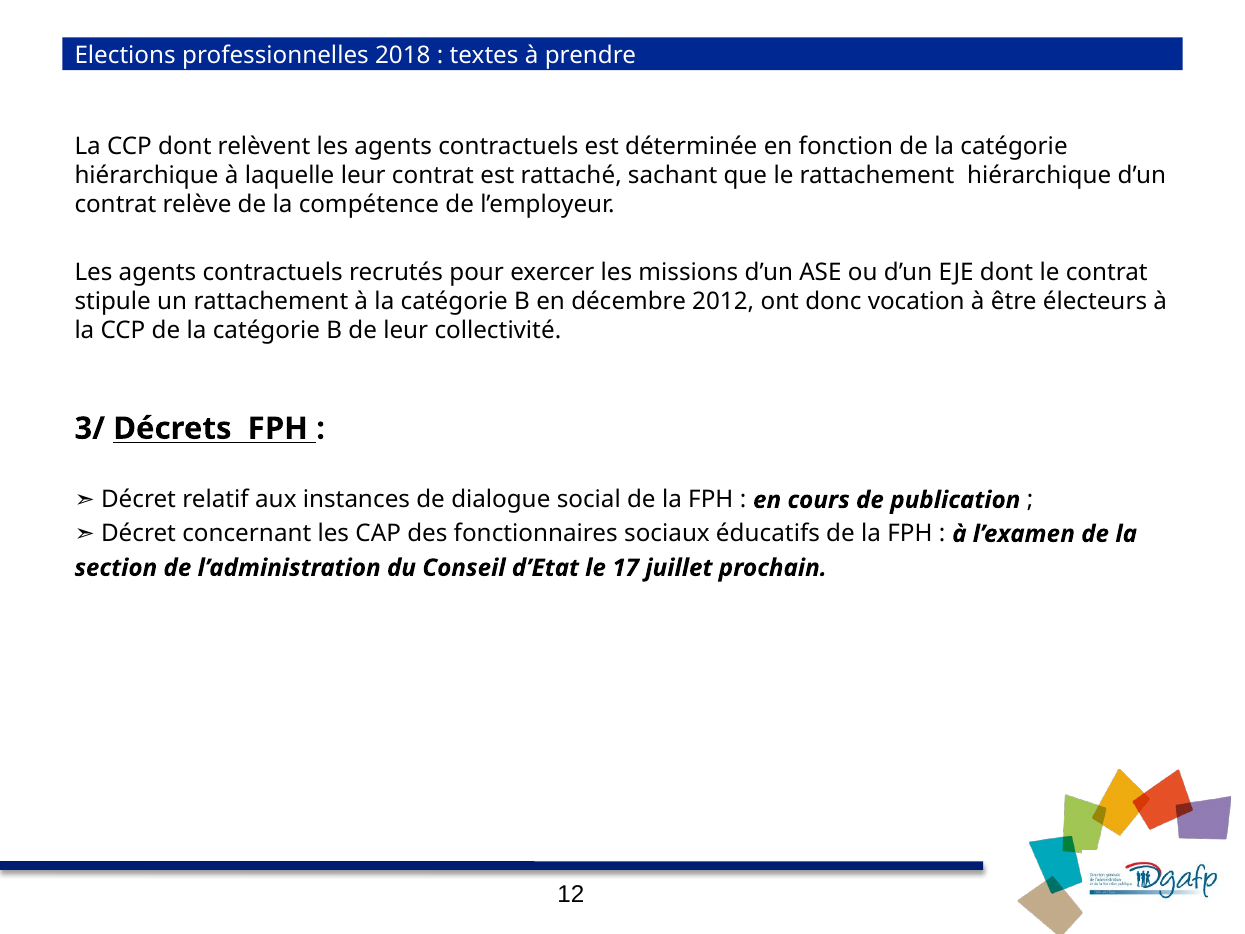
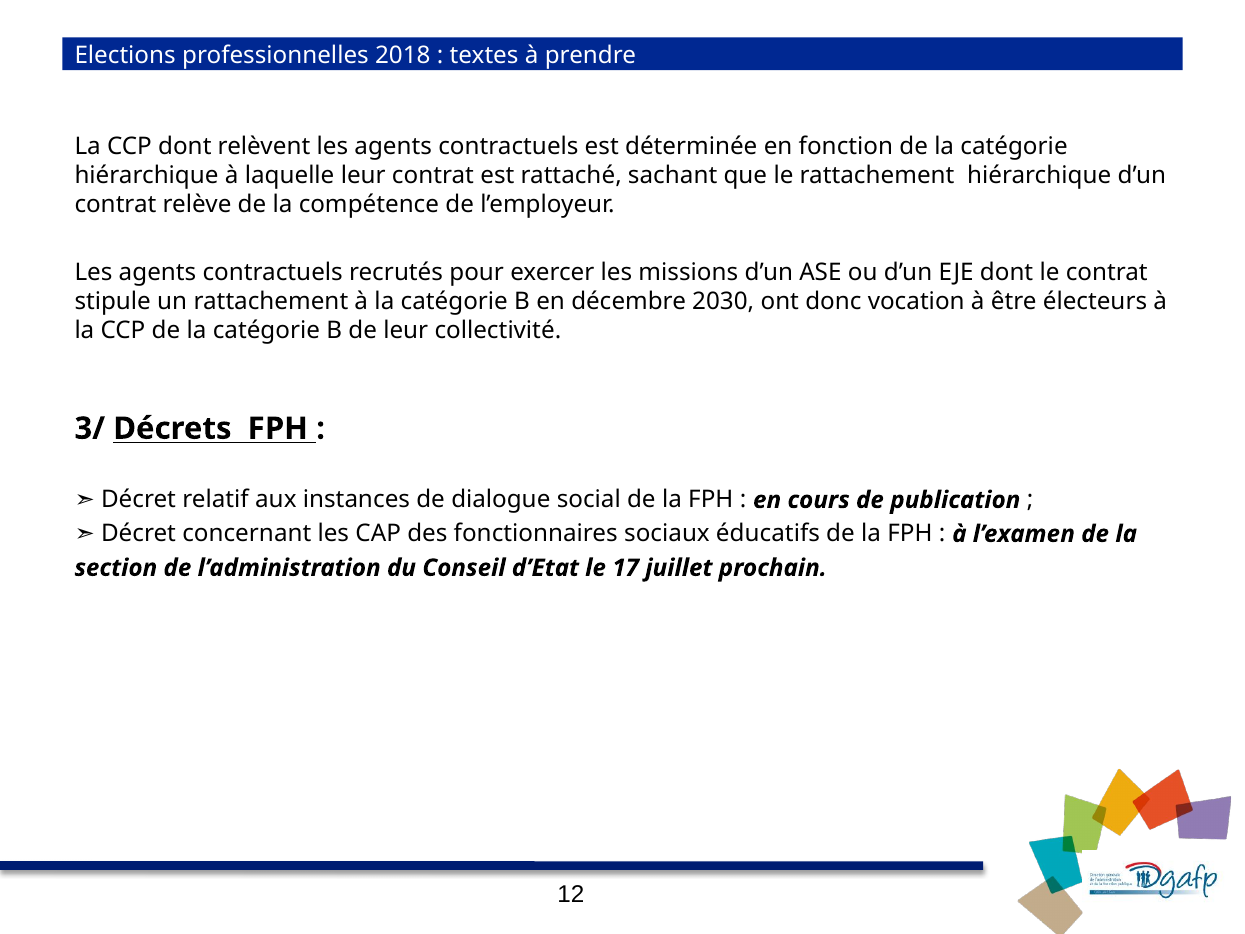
2012: 2012 -> 2030
